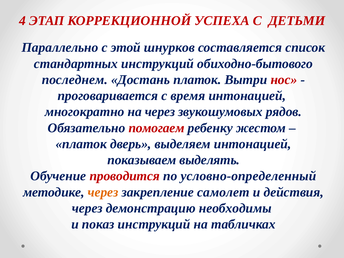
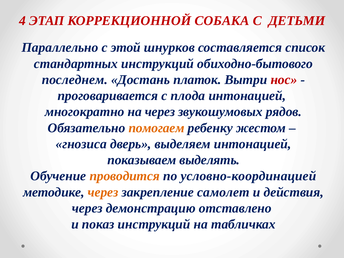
УСПЕХА: УСПЕХА -> СОБАКА
время: время -> плода
помогаем colour: red -> orange
платок at (81, 144): платок -> гнозиса
проводится colour: red -> orange
условно-определенный: условно-определенный -> условно-координацией
необходимы: необходимы -> отставлено
